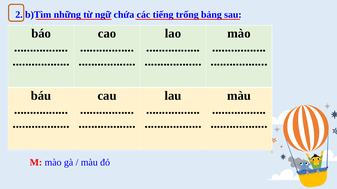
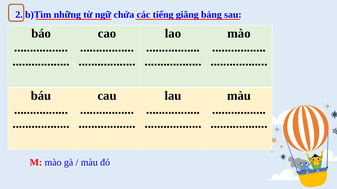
trống: trống -> giăng
